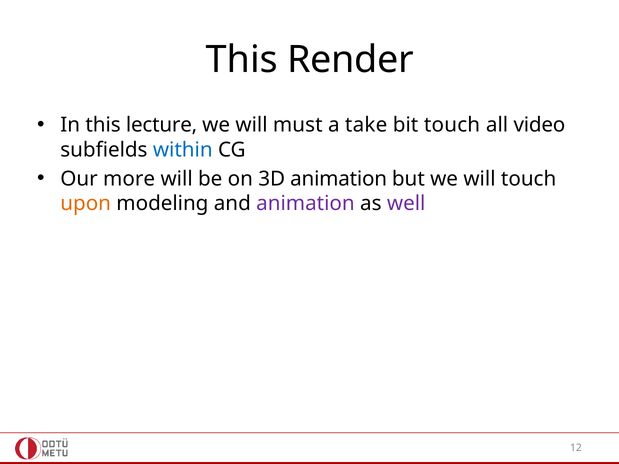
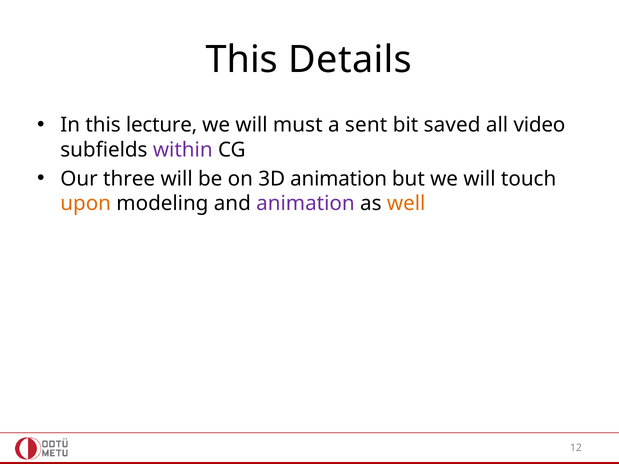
Render: Render -> Details
take: take -> sent
bit touch: touch -> saved
within colour: blue -> purple
more: more -> three
well colour: purple -> orange
